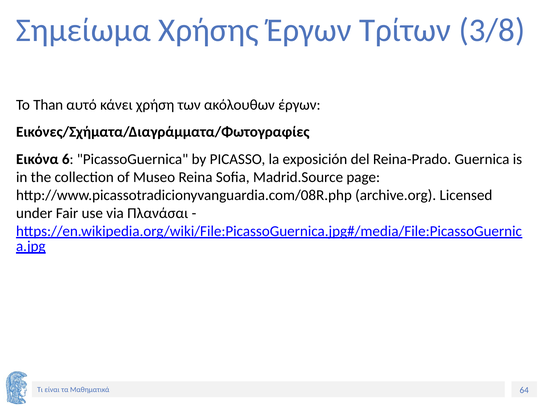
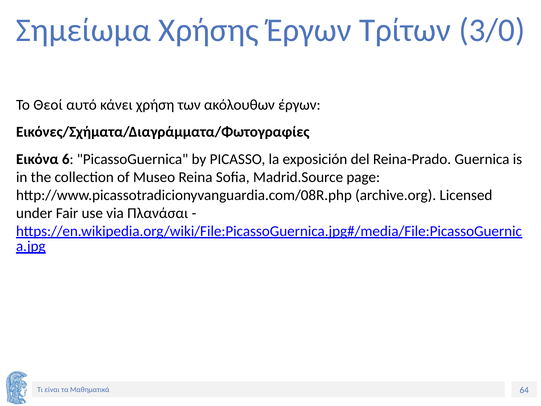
3/8: 3/8 -> 3/0
Than: Than -> Θεοί
